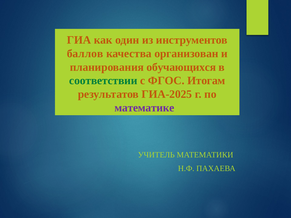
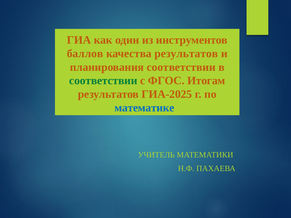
качества организован: организован -> результатов
планирования обучающихся: обучающихся -> соответствии
математике colour: purple -> blue
